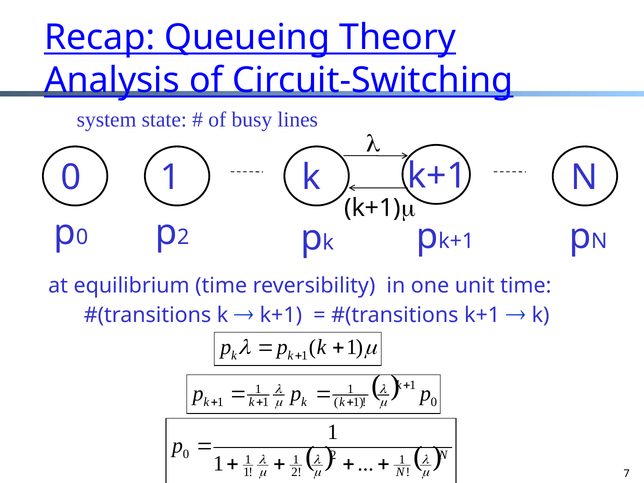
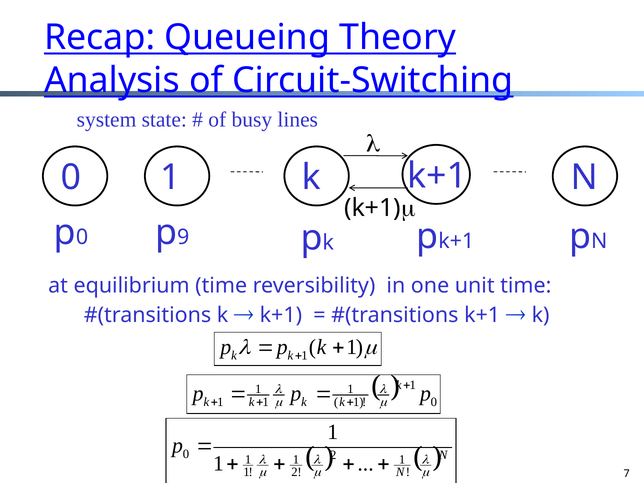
2 at (183, 237): 2 -> 9
